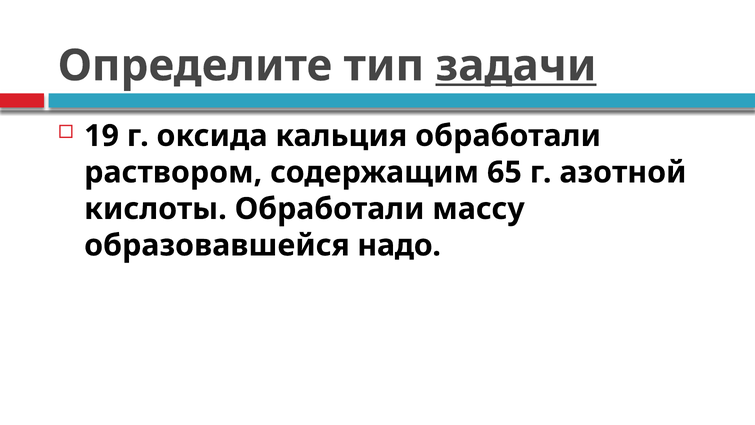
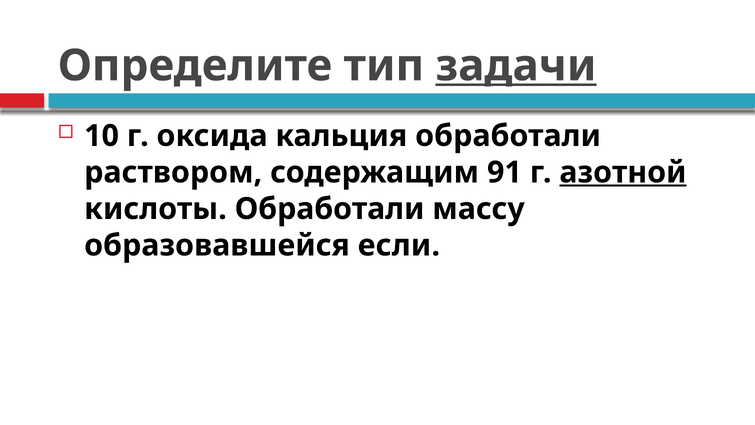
19: 19 -> 10
65: 65 -> 91
азотной underline: none -> present
надо: надо -> если
